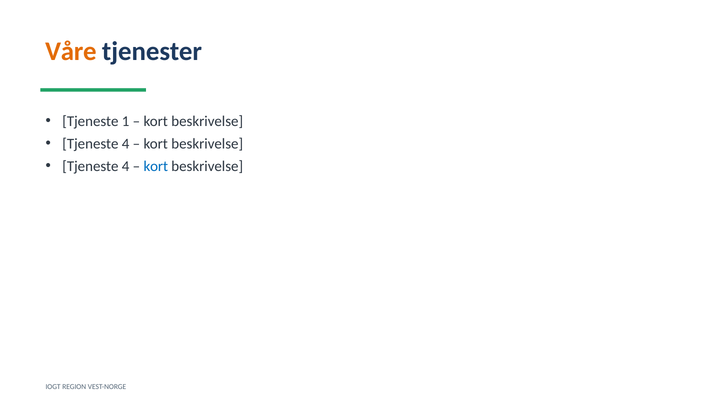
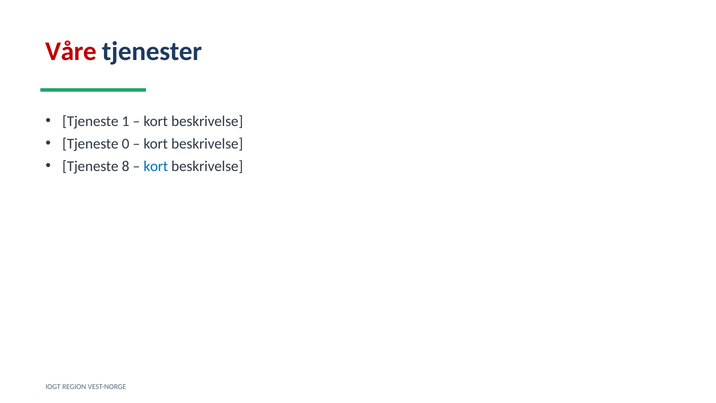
Våre colour: orange -> red
4 at (126, 144): 4 -> 0
4 at (126, 166): 4 -> 8
